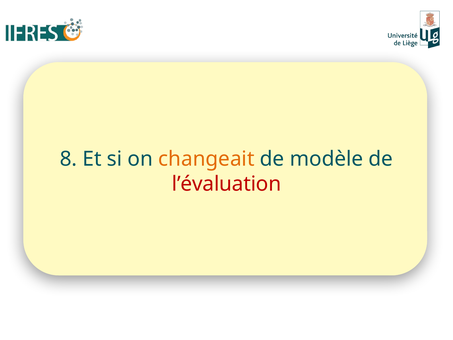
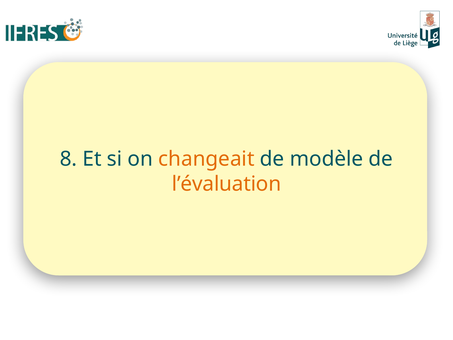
l’évaluation colour: red -> orange
